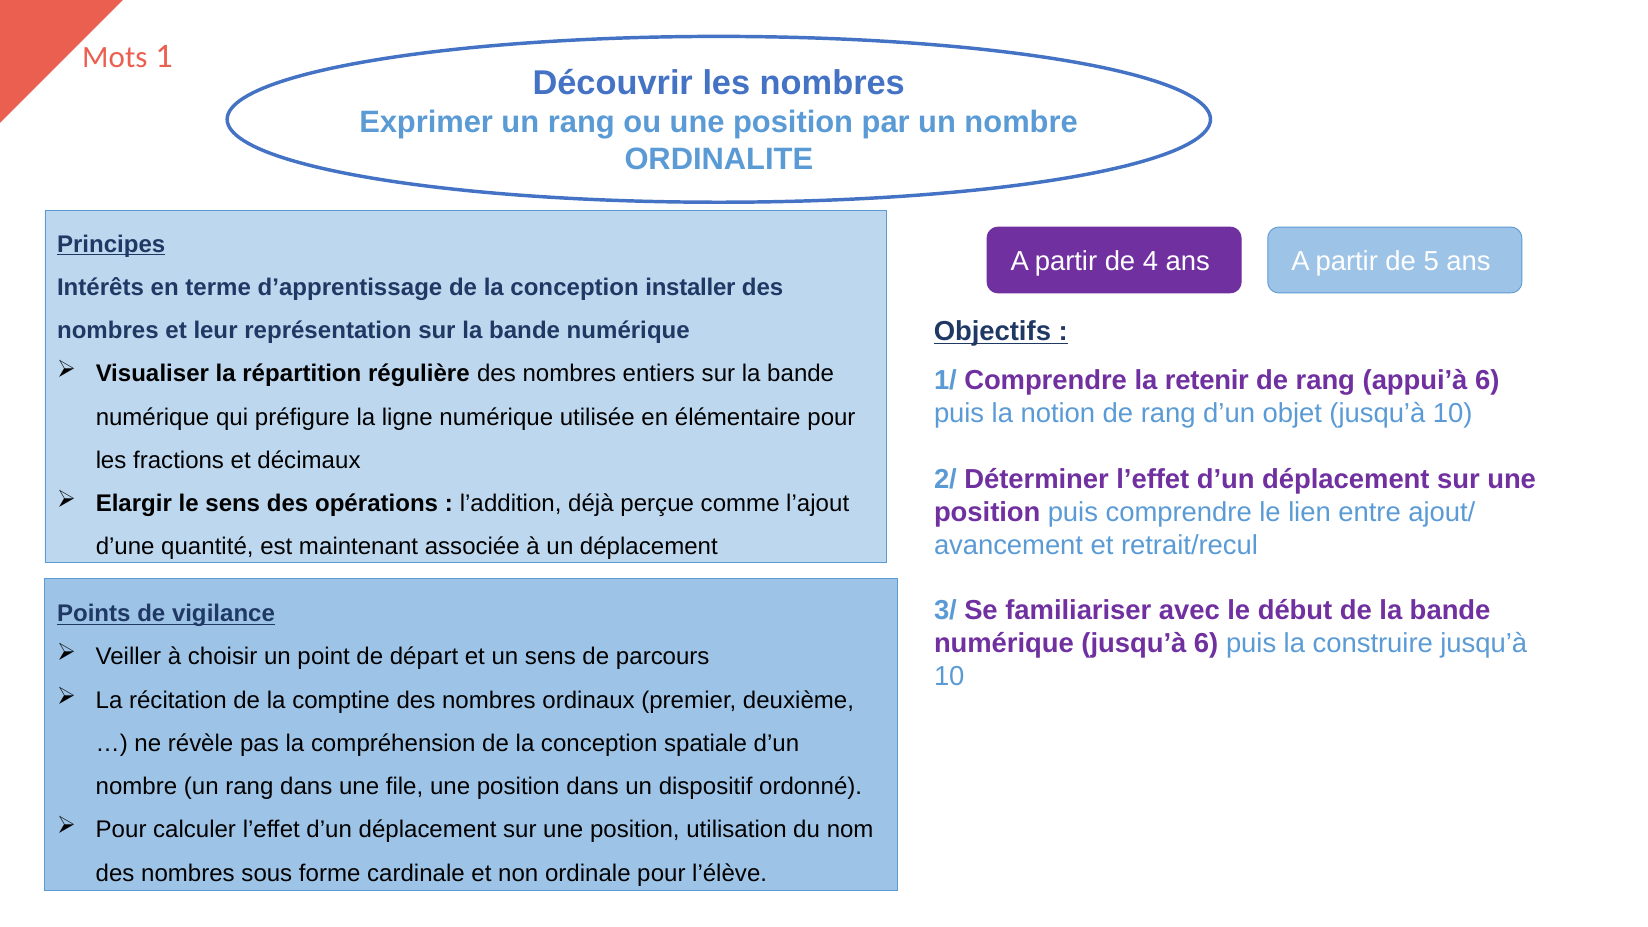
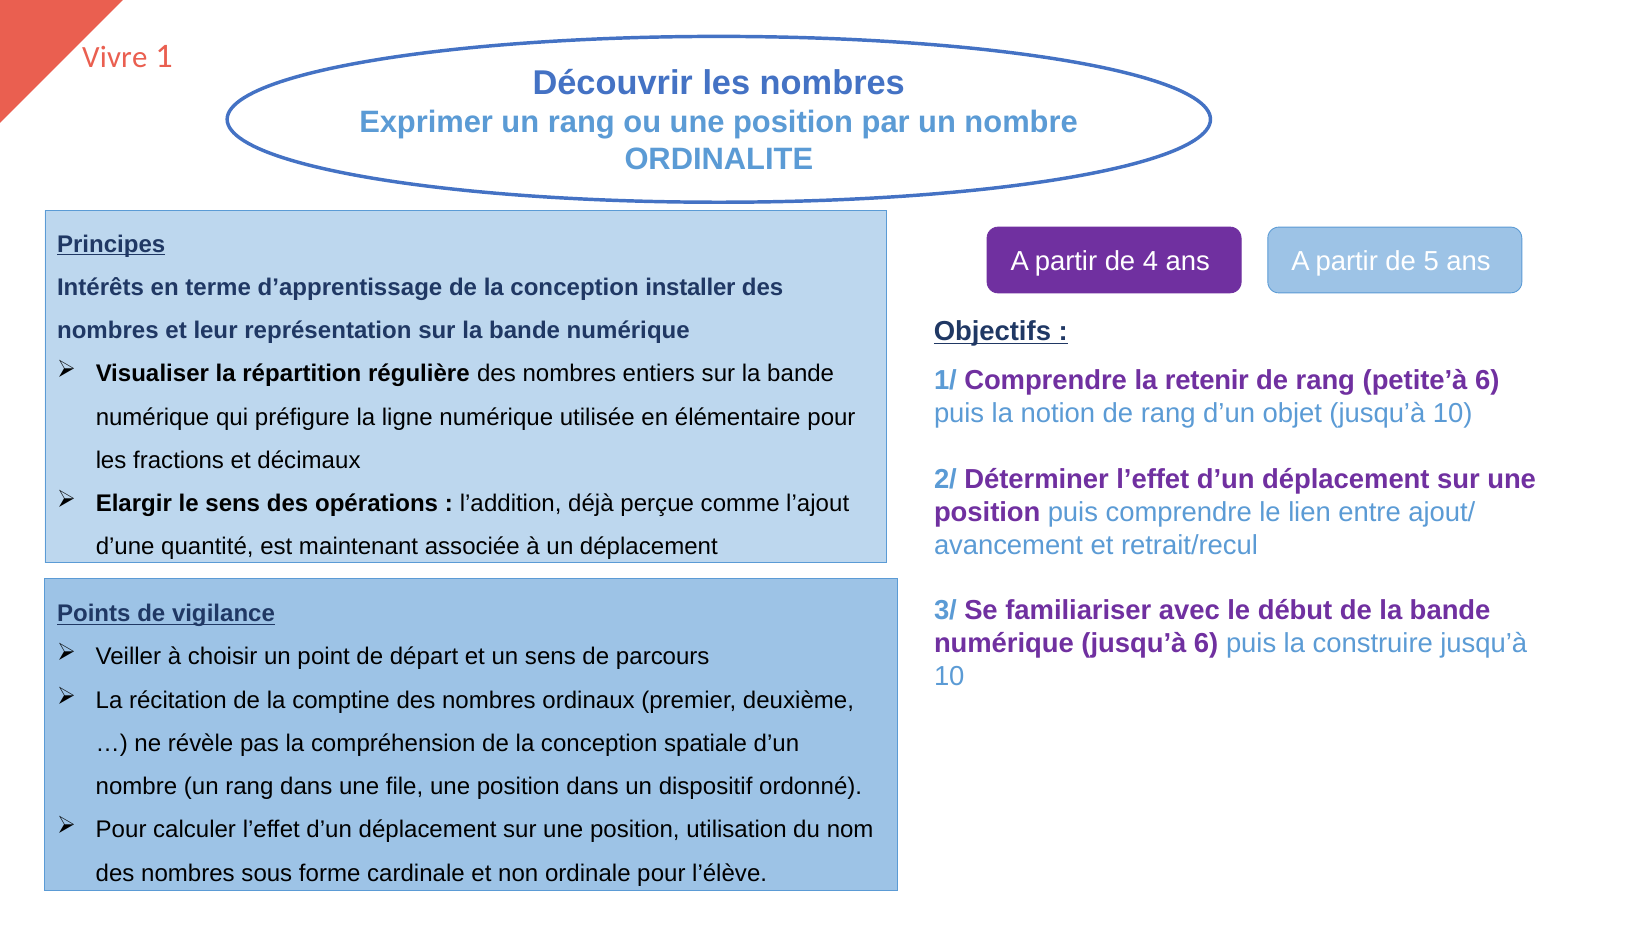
Mots: Mots -> Vivre
appui’à: appui’à -> petite’à
